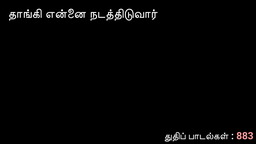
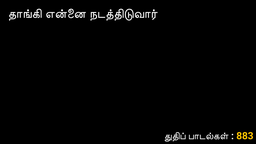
883 colour: pink -> yellow
